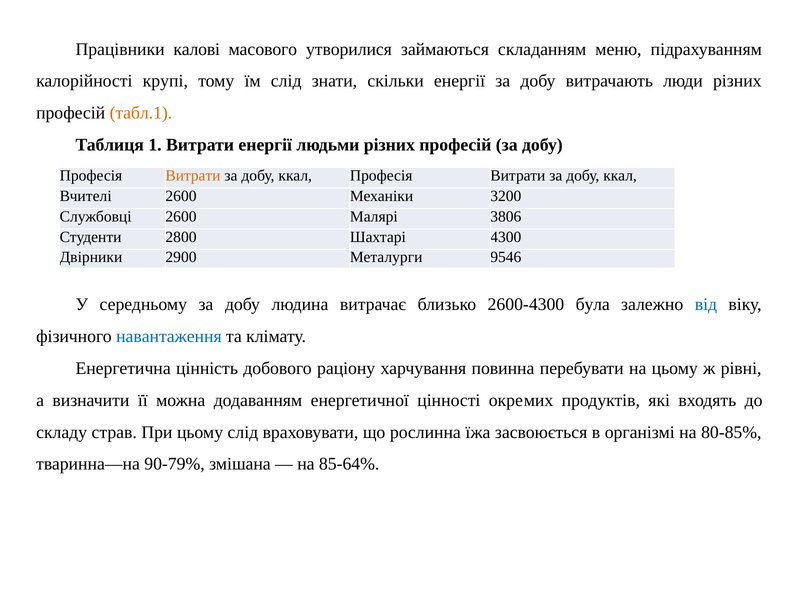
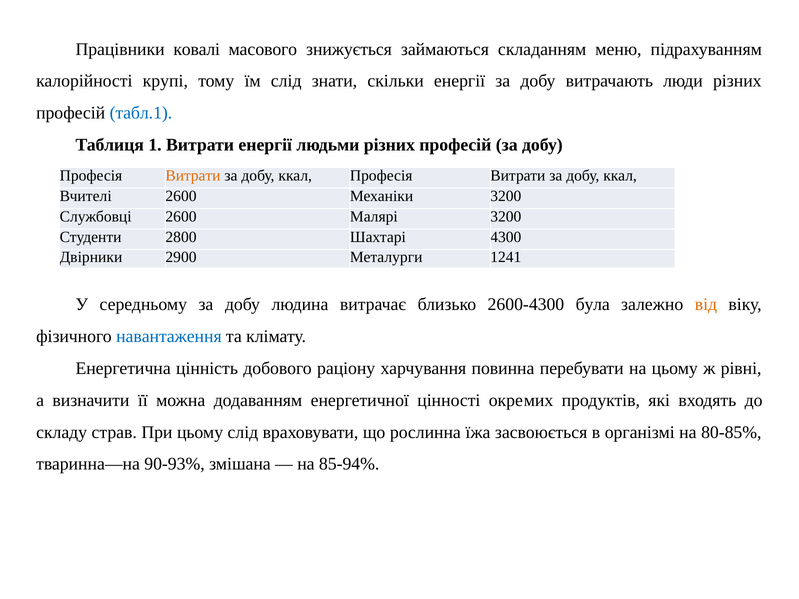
калові: калові -> ковалі
утворилися: утворилися -> знижується
табл.1 colour: orange -> blue
Малярі 3806: 3806 -> 3200
9546: 9546 -> 1241
від colour: blue -> orange
90-79%: 90-79% -> 90-93%
85-64%: 85-64% -> 85-94%
